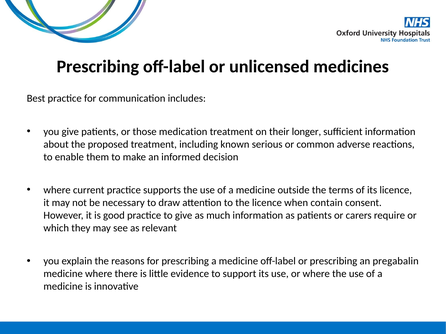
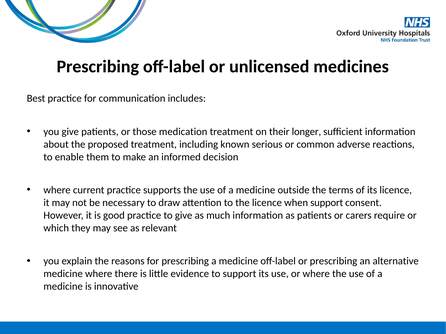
when contain: contain -> support
pregabalin: pregabalin -> alternative
